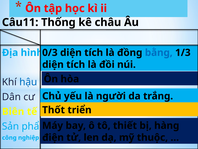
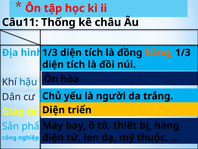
0/3 at (50, 52): 0/3 -> 1/3
bằng colour: blue -> orange
Thốt at (54, 110): Thốt -> Diện
Biên: Biên -> Giáp
